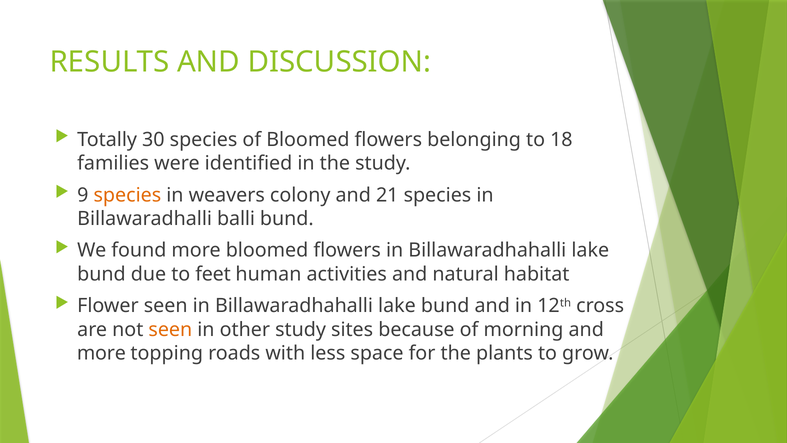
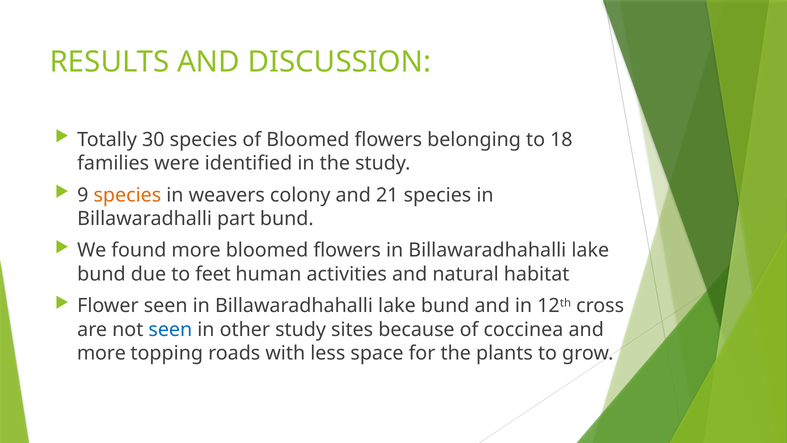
balli: balli -> part
seen at (170, 329) colour: orange -> blue
morning: morning -> coccinea
